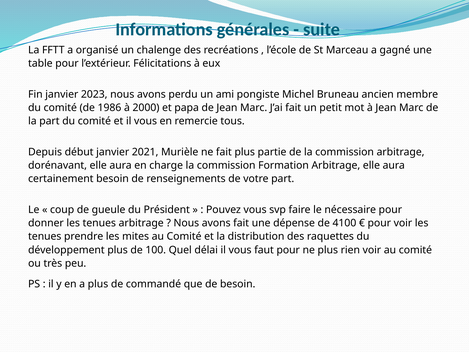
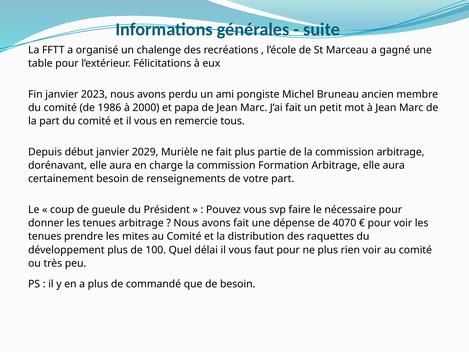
2021: 2021 -> 2029
4100: 4100 -> 4070
